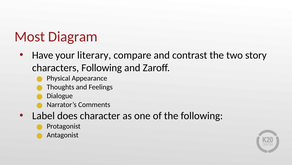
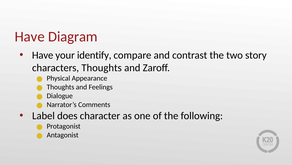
Most at (30, 36): Most -> Have
literary: literary -> identify
characters Following: Following -> Thoughts
